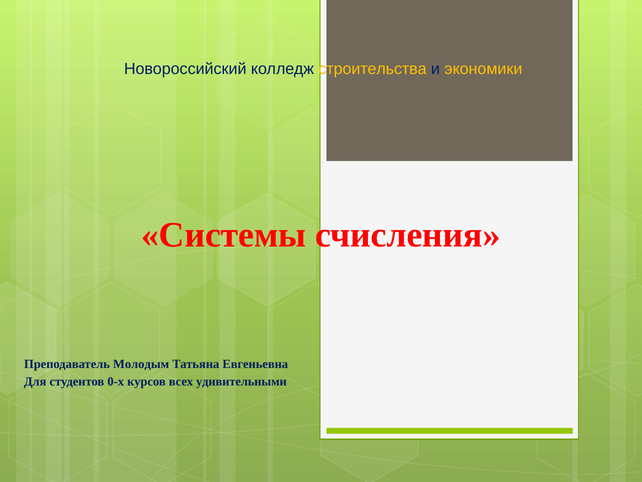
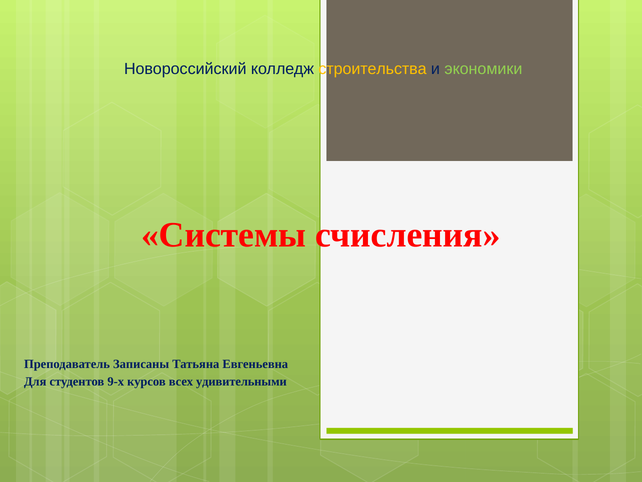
экономики colour: yellow -> light green
Молодым: Молодым -> Записаны
0-х: 0-х -> 9-х
